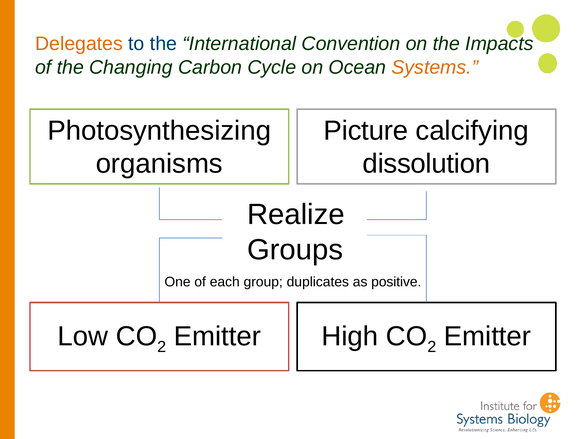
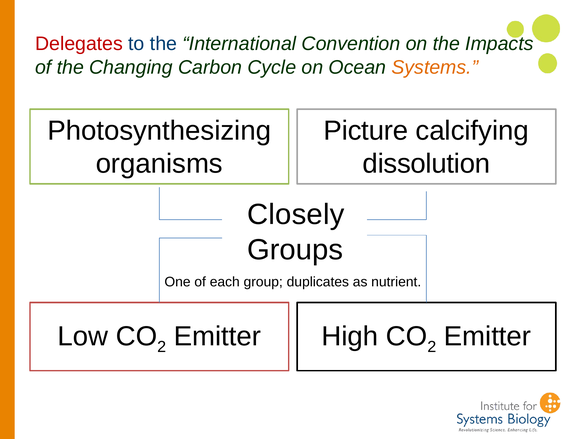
Delegates colour: orange -> red
Realize: Realize -> Closely
positive: positive -> nutrient
